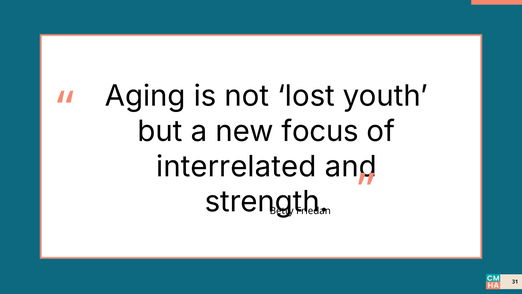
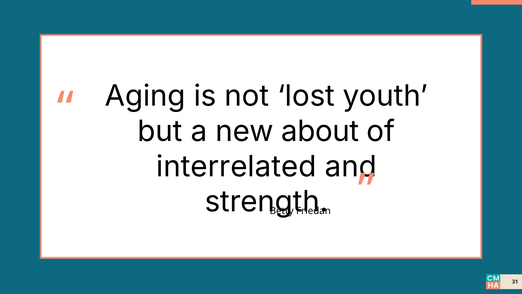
focus: focus -> about
